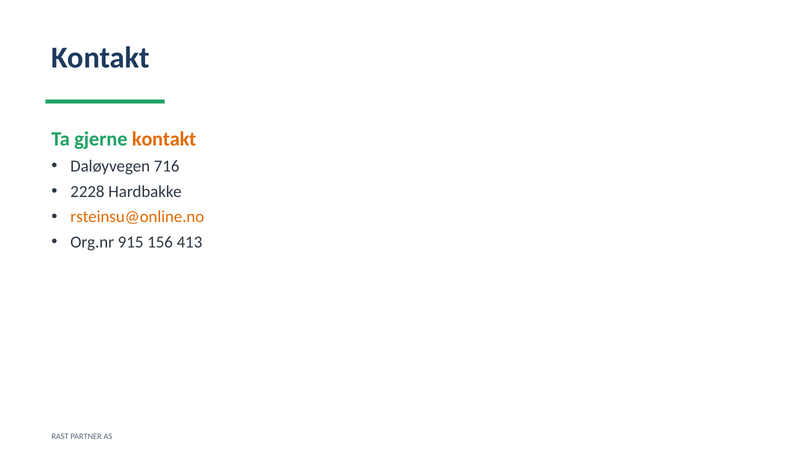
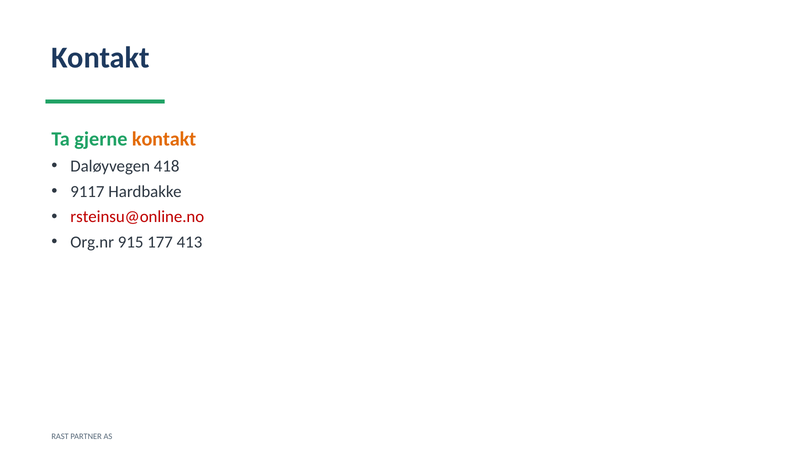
716: 716 -> 418
2228: 2228 -> 9117
rsteinsu@online.no colour: orange -> red
156: 156 -> 177
